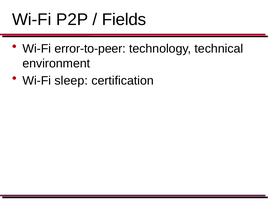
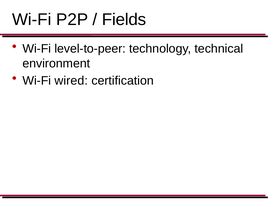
error-to-peer: error-to-peer -> level-to-peer
sleep: sleep -> wired
